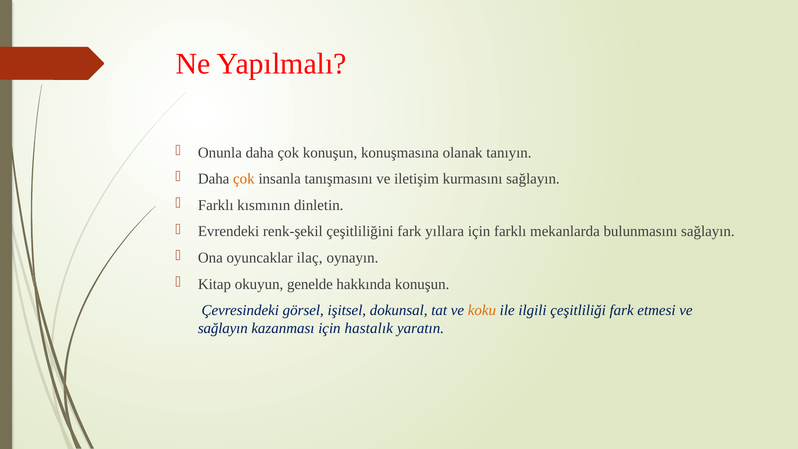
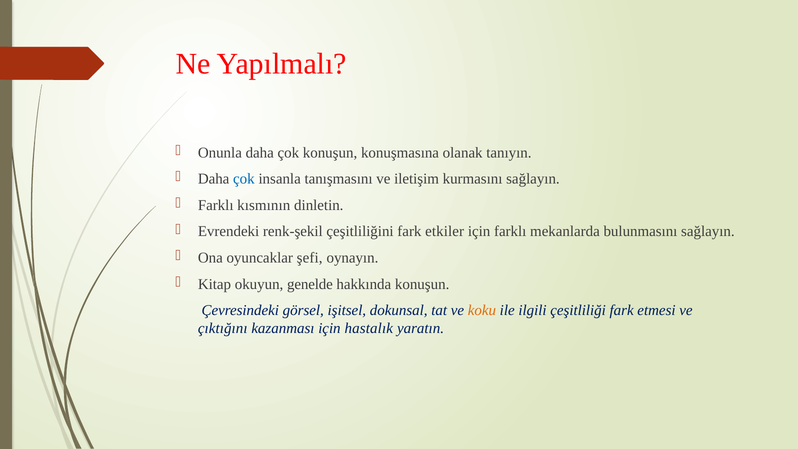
çok at (244, 179) colour: orange -> blue
yıllara: yıllara -> etkiler
ilaç: ilaç -> şefi
sağlayın at (223, 328): sağlayın -> çıktığını
